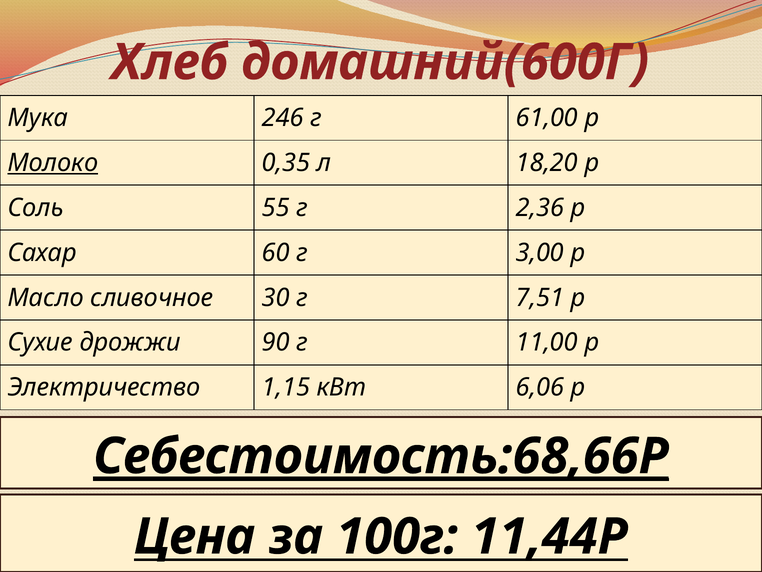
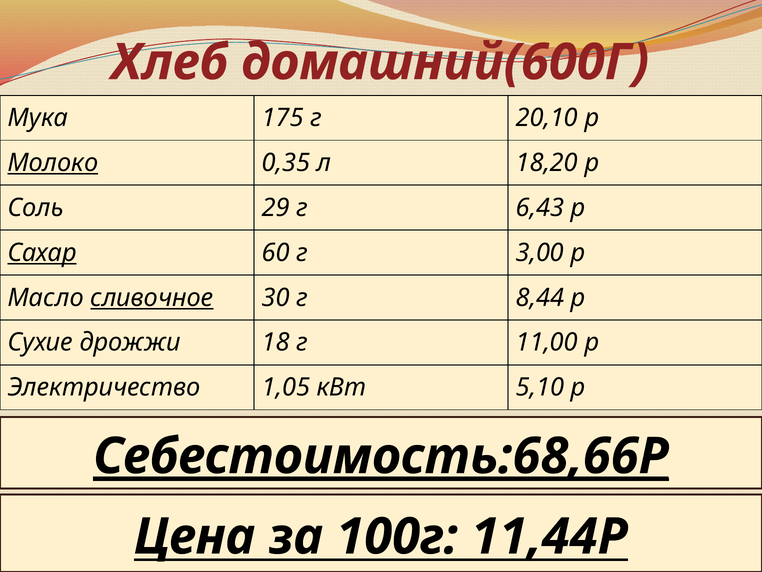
246: 246 -> 175
61,00: 61,00 -> 20,10
55: 55 -> 29
2,36: 2,36 -> 6,43
Сахар underline: none -> present
сливочное underline: none -> present
7,51: 7,51 -> 8,44
90: 90 -> 18
1,15: 1,15 -> 1,05
6,06: 6,06 -> 5,10
